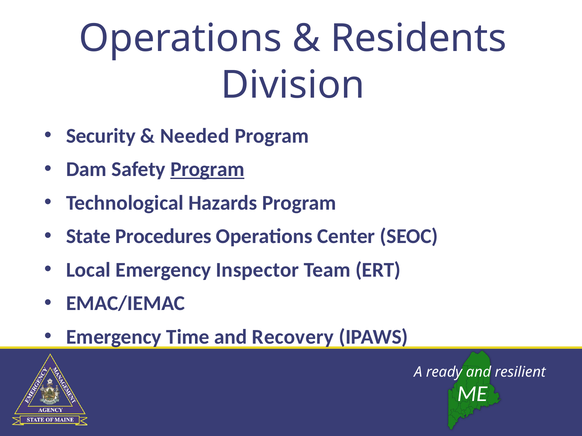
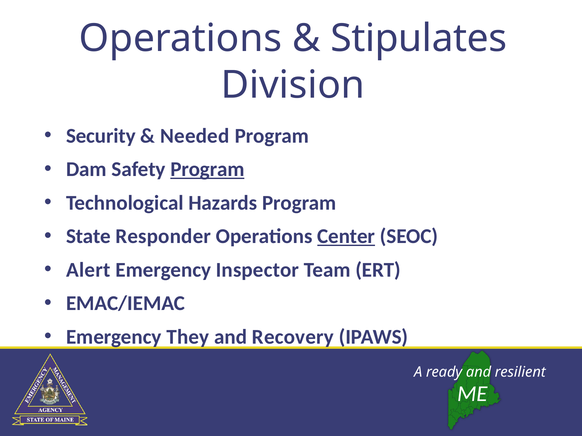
Residents: Residents -> Stipulates
Procedures: Procedures -> Responder
Center underline: none -> present
Local: Local -> Alert
Time: Time -> They
